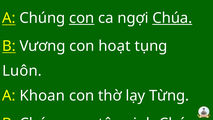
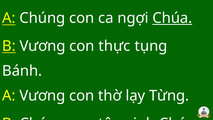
con at (82, 18) underline: present -> none
hoạt: hoạt -> thực
Luôn: Luôn -> Bánh
A Khoan: Khoan -> Vương
